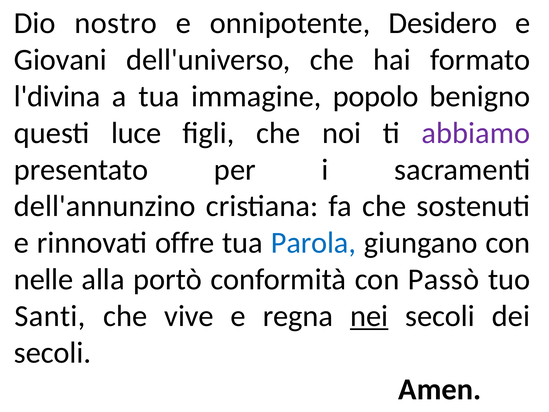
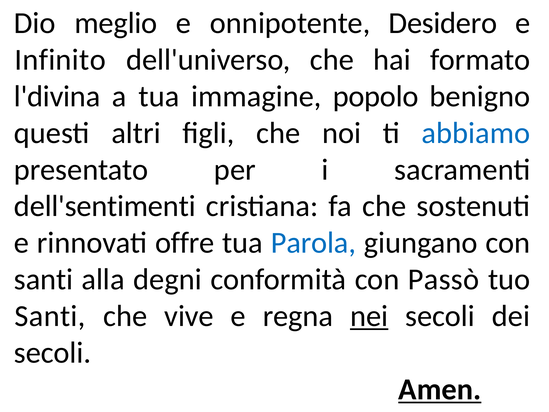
nostro: nostro -> meglio
Giovani: Giovani -> Infinito
luce: luce -> altri
abbiamo colour: purple -> blue
dell'annunzino: dell'annunzino -> dell'sentimenti
nelle at (44, 279): nelle -> santi
portò: portò -> degni
Amen underline: none -> present
